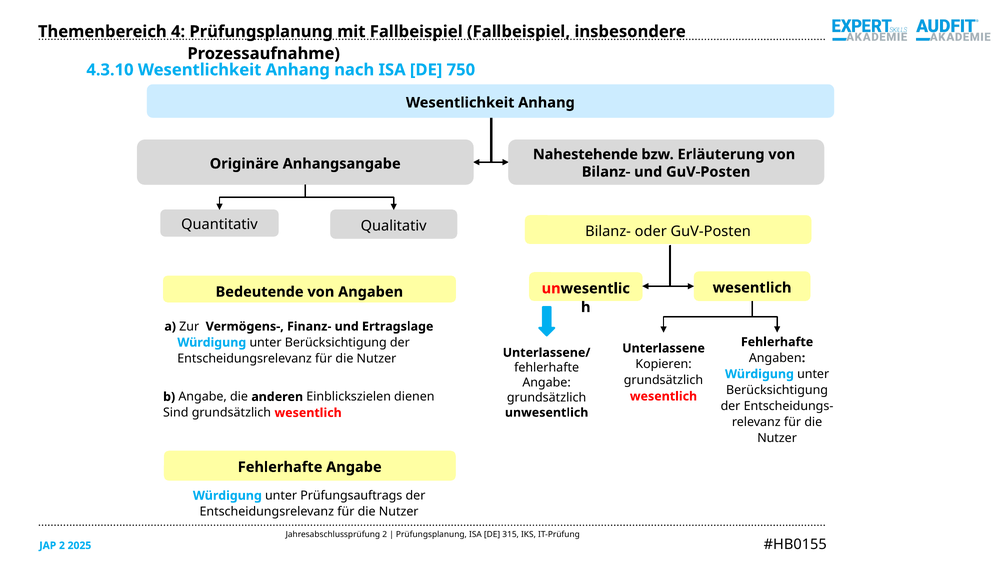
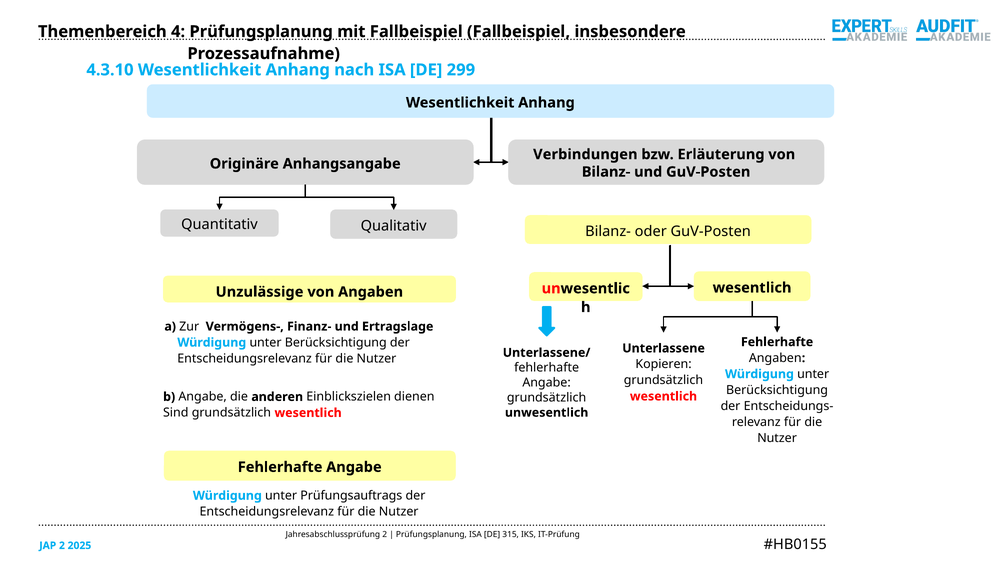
750: 750 -> 299
Nahestehende: Nahestehende -> Verbindungen
Bedeutende: Bedeutende -> Unzulässige
